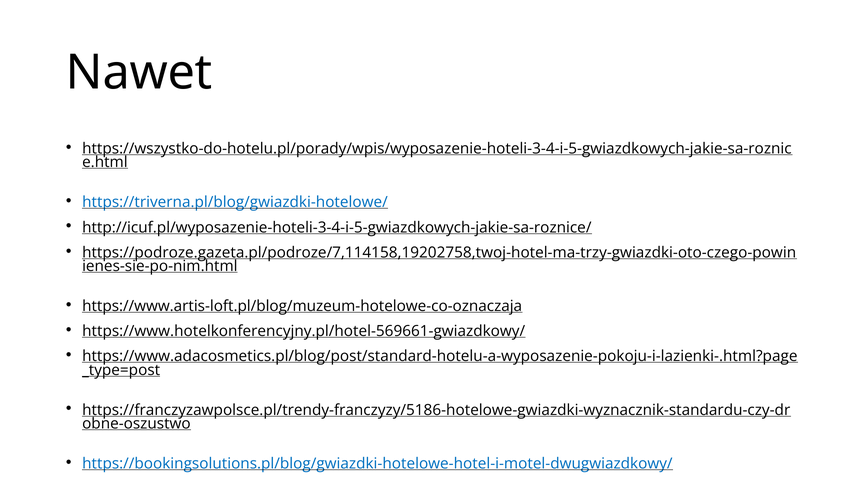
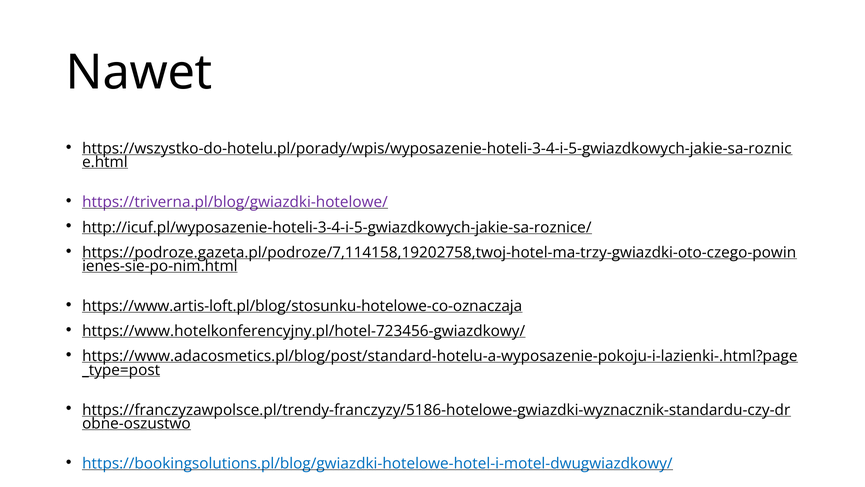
https://triverna.pl/blog/gwiazdki-hotelowe/ colour: blue -> purple
https://www.artis-loft.pl/blog/muzeum-hotelowe-co-oznaczaja: https://www.artis-loft.pl/blog/muzeum-hotelowe-co-oznaczaja -> https://www.artis-loft.pl/blog/stosunku-hotelowe-co-oznaczaja
https://www.hotelkonferencyjny.pl/hotel-569661-gwiazdkowy/: https://www.hotelkonferencyjny.pl/hotel-569661-gwiazdkowy/ -> https://www.hotelkonferencyjny.pl/hotel-723456-gwiazdkowy/
